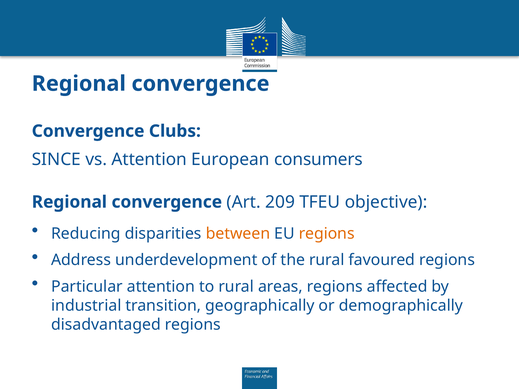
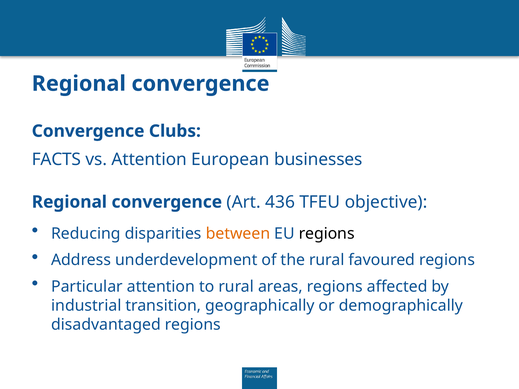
SINCE: SINCE -> FACTS
consumers: consumers -> businesses
209: 209 -> 436
regions at (327, 234) colour: orange -> black
